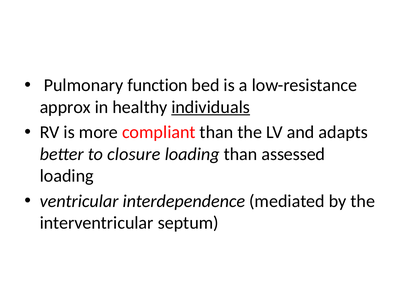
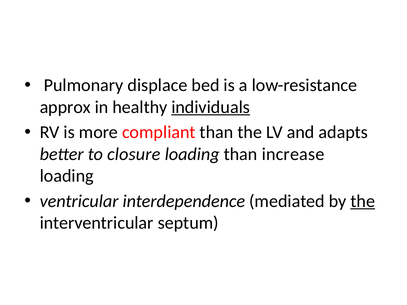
function: function -> displace
assessed: assessed -> increase
the at (363, 201) underline: none -> present
